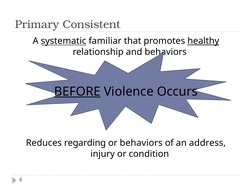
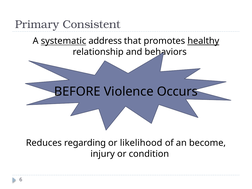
familiar: familiar -> address
BEFORE underline: present -> none
or behaviors: behaviors -> likelihood
address: address -> become
